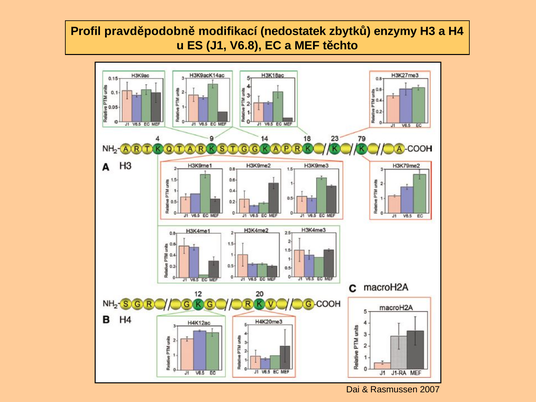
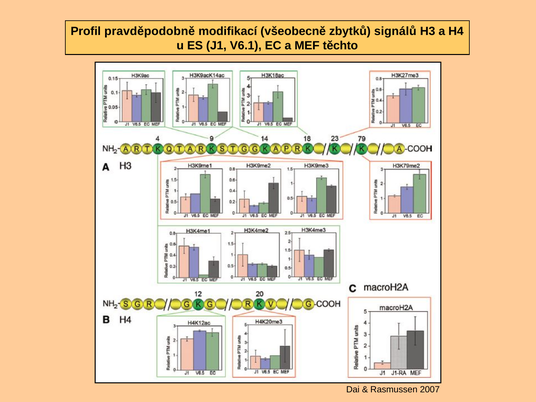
nedostatek: nedostatek -> všeobecně
enzymy: enzymy -> signálů
V6.8: V6.8 -> V6.1
